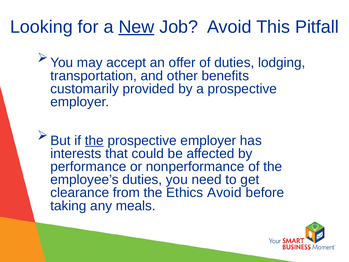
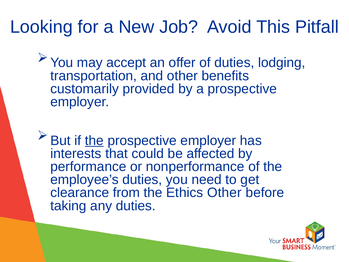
New underline: present -> none
Ethics Avoid: Avoid -> Other
any meals: meals -> duties
